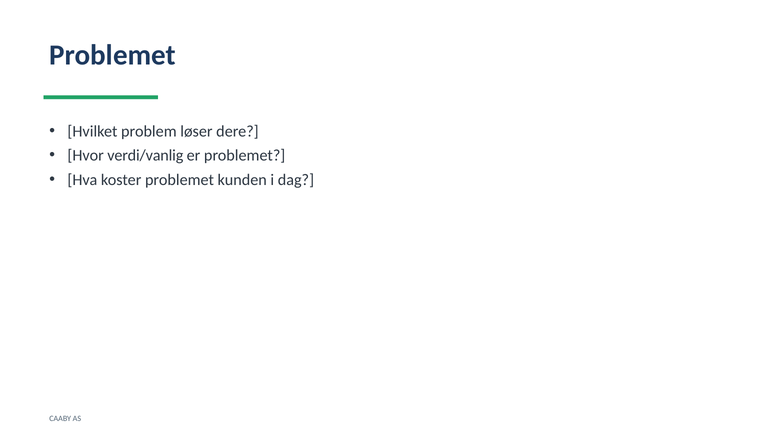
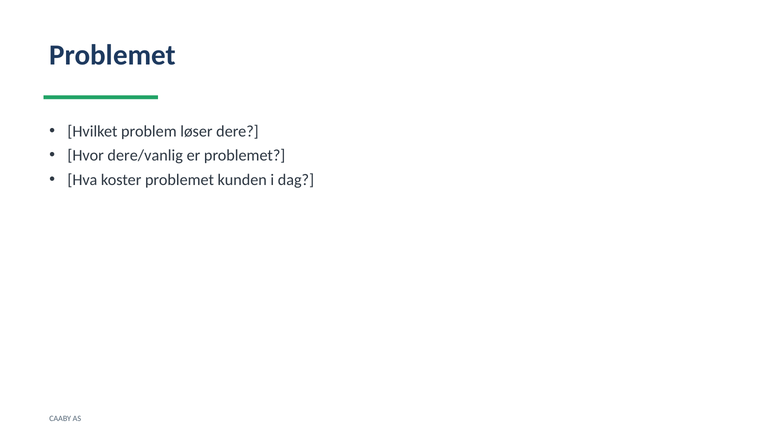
verdi/vanlig: verdi/vanlig -> dere/vanlig
